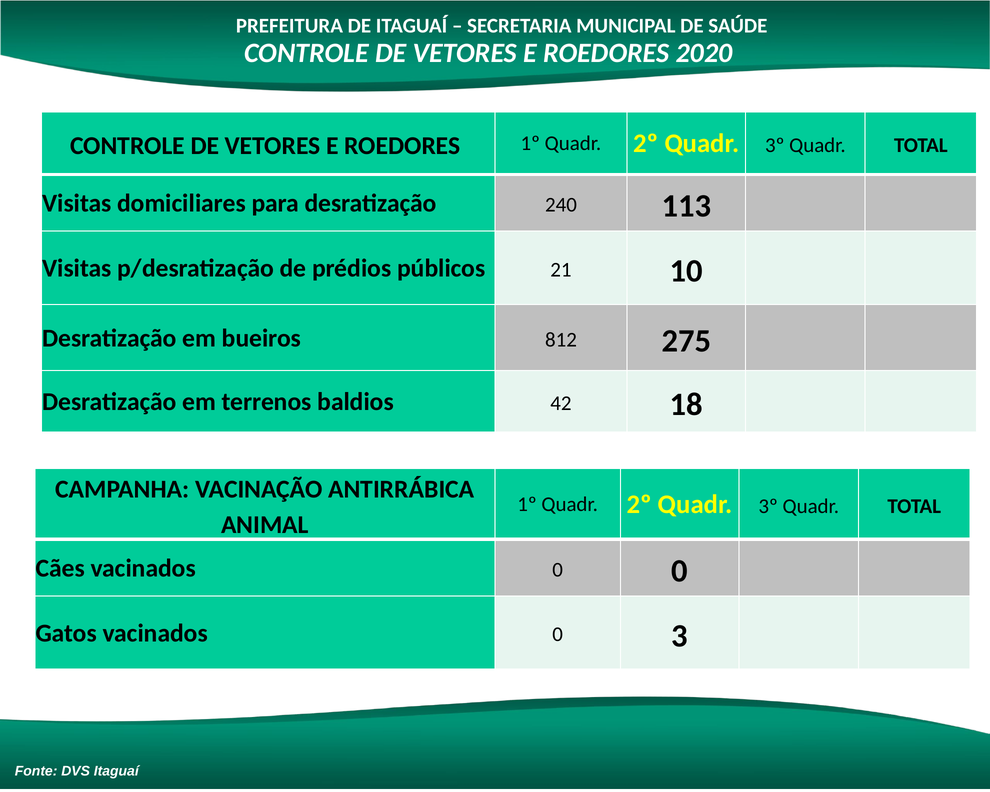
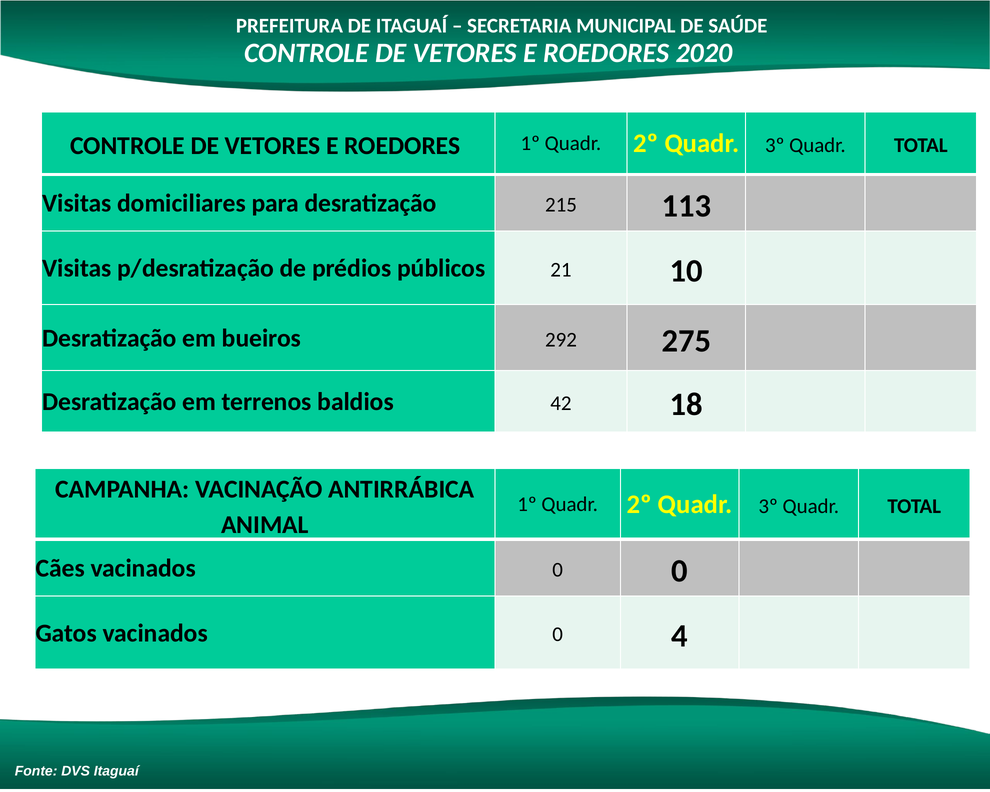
240: 240 -> 215
812: 812 -> 292
3: 3 -> 4
